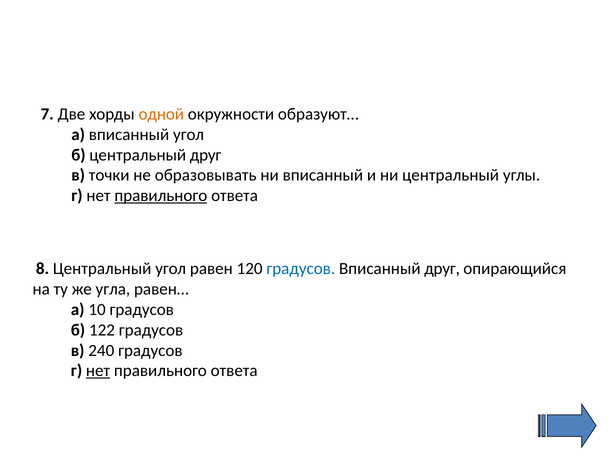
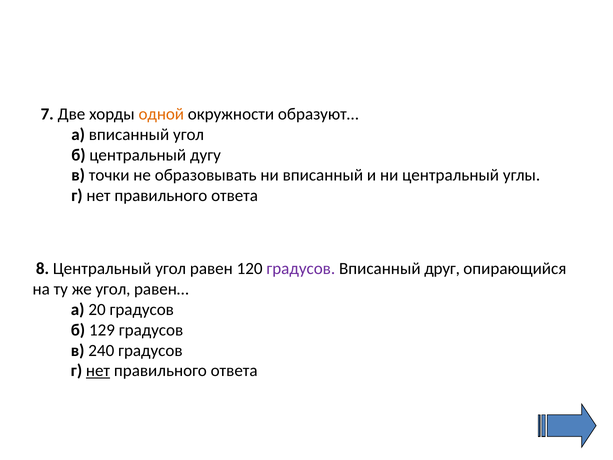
центральный друг: друг -> дугу
правильного at (161, 196) underline: present -> none
градусов at (301, 268) colour: blue -> purple
же угла: угла -> угол
10: 10 -> 20
122: 122 -> 129
